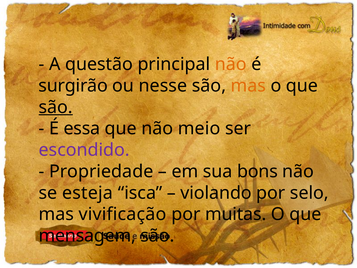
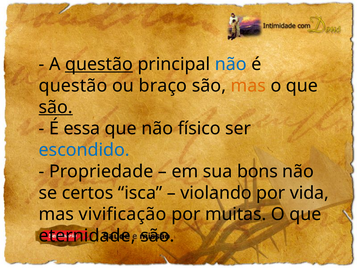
questão at (99, 64) underline: none -> present
não at (231, 64) colour: orange -> blue
surgirão at (73, 86): surgirão -> questão
nesse: nesse -> braço
meio: meio -> físico
escondido colour: purple -> blue
esteja: esteja -> certos
selo: selo -> vida
mensagem: mensagem -> eternidade
